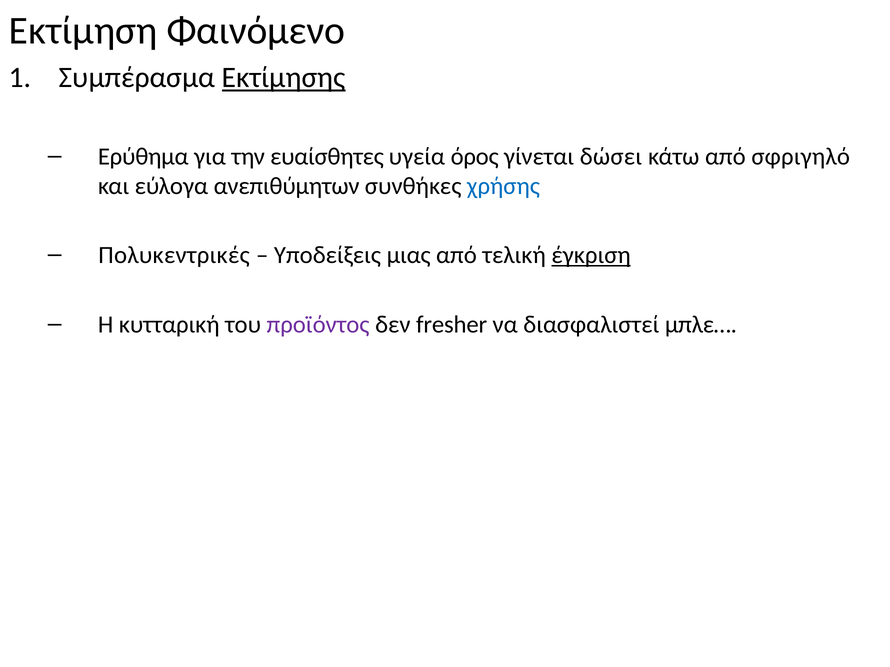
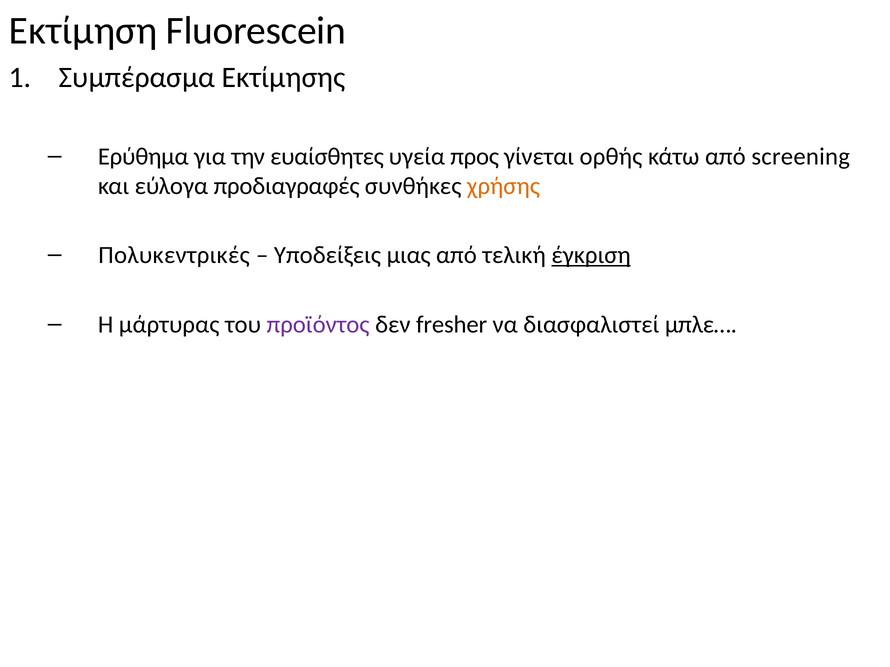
Φαινόμενο: Φαινόμενο -> Fluorescein
Εκτίμησης underline: present -> none
όρος: όρος -> προς
δώσει: δώσει -> ορθής
σφριγηλό: σφριγηλό -> screening
ανεπιθύμητων: ανεπιθύμητων -> προδιαγραφές
χρήσης colour: blue -> orange
κυτταρική: κυτταρική -> μάρτυρας
